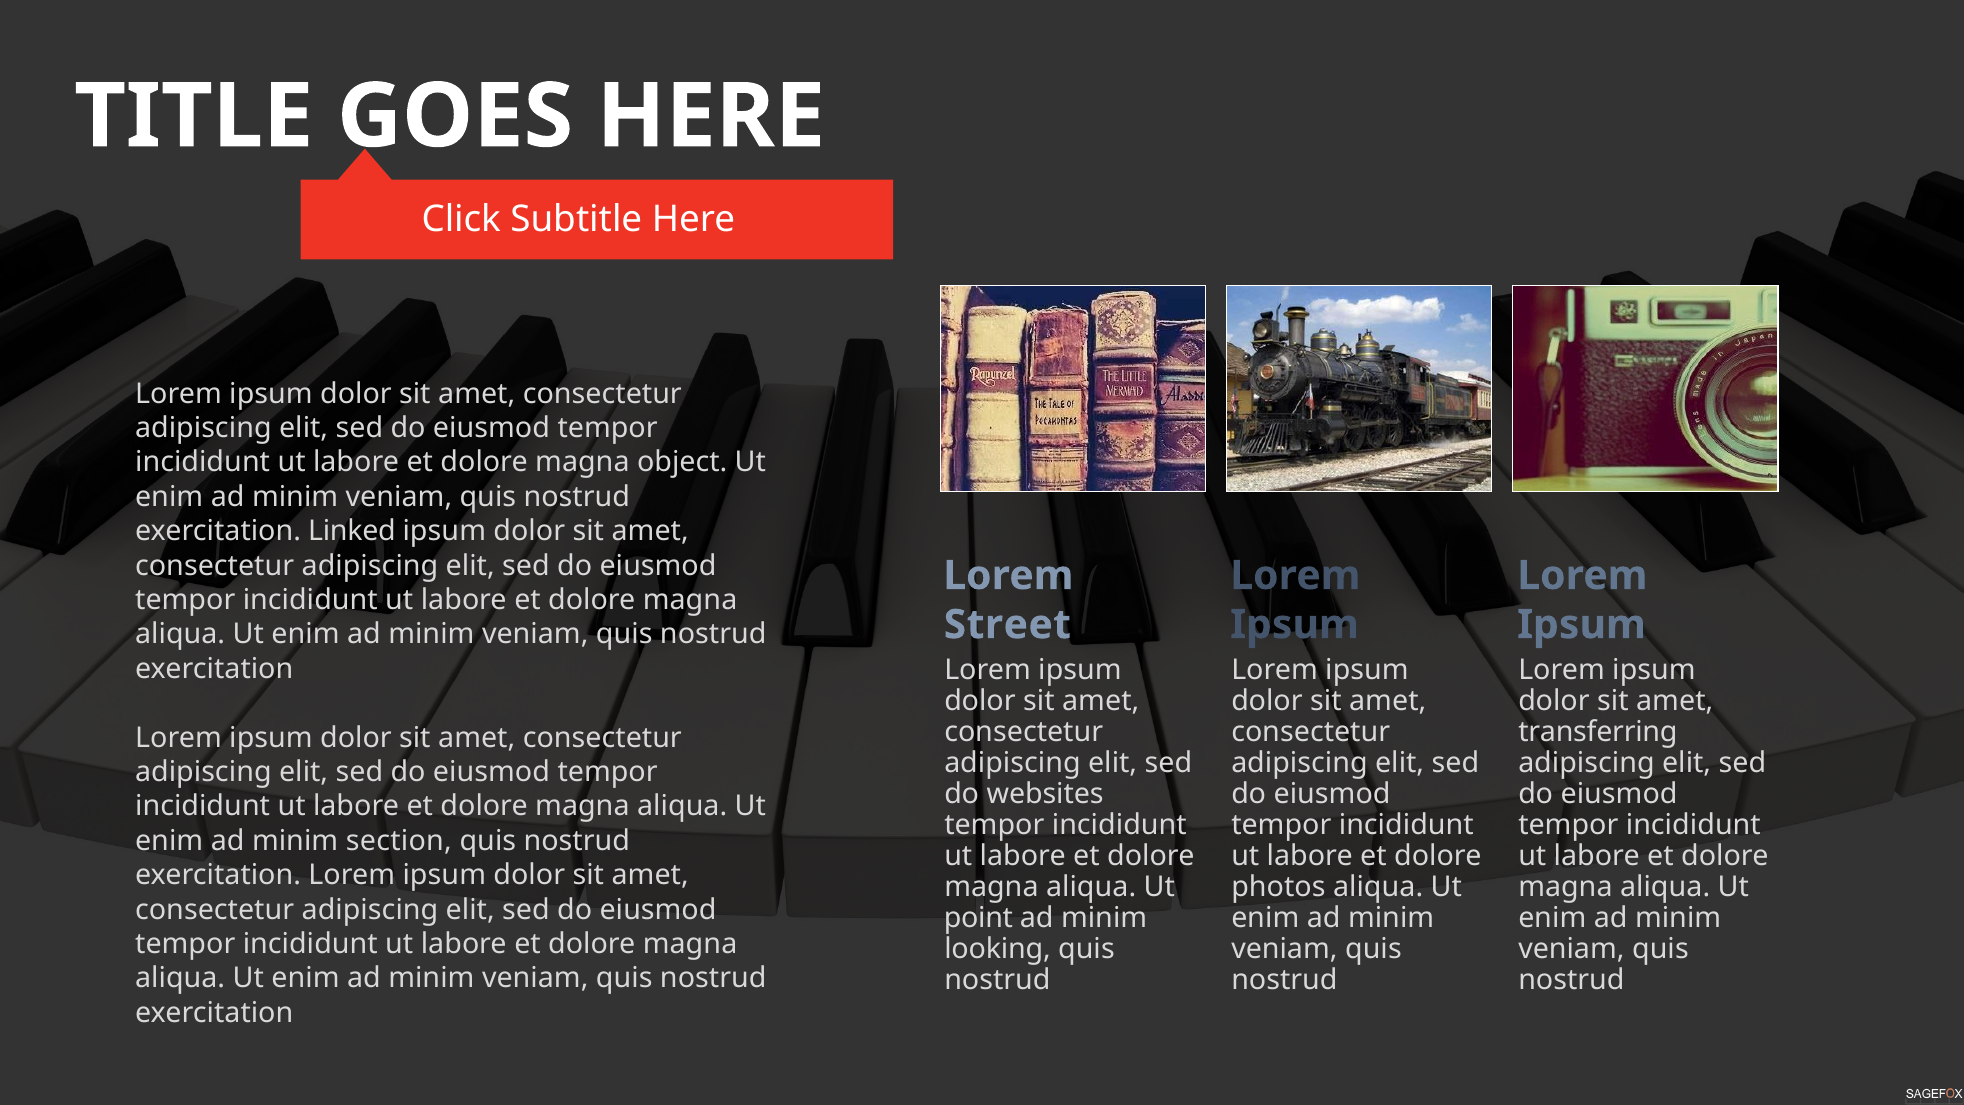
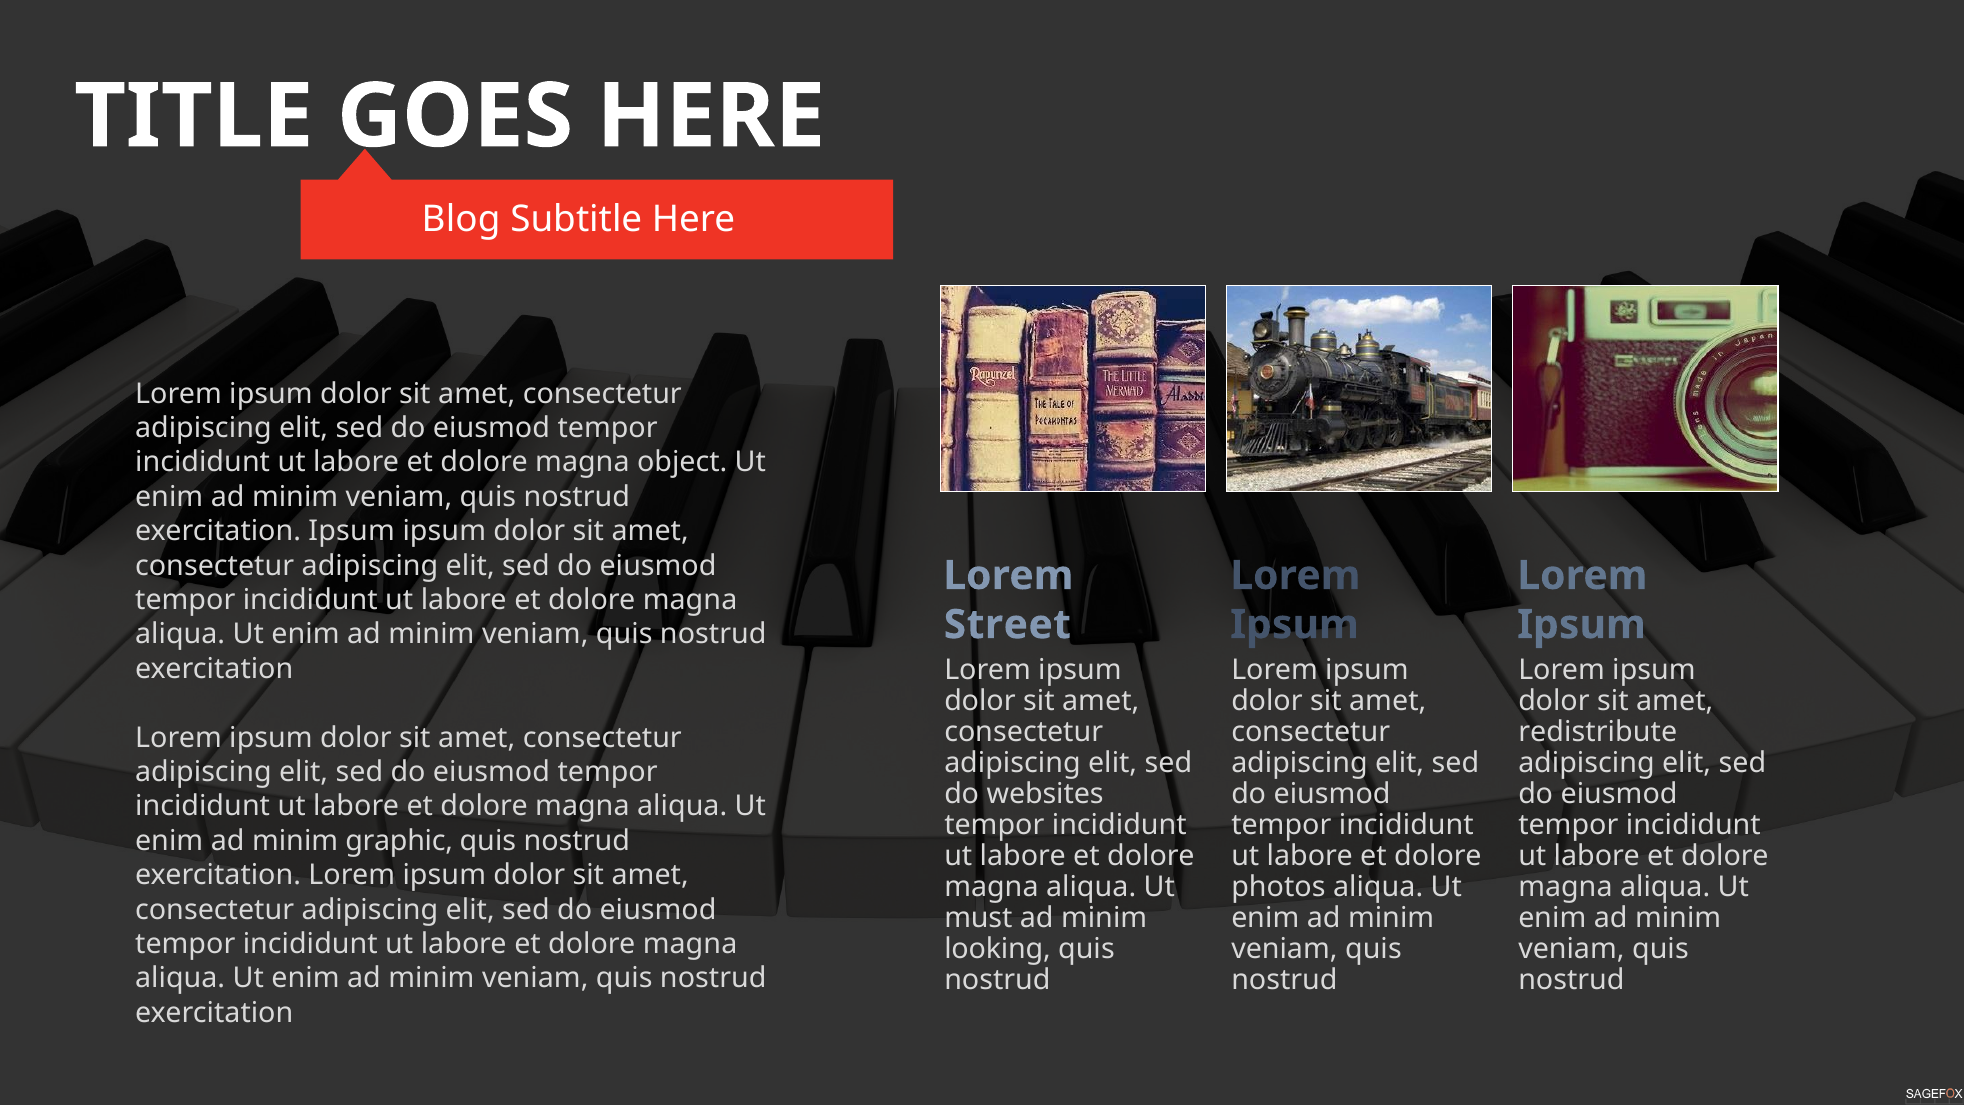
Click: Click -> Blog
exercitation Linked: Linked -> Ipsum
transferring: transferring -> redistribute
section: section -> graphic
point: point -> must
